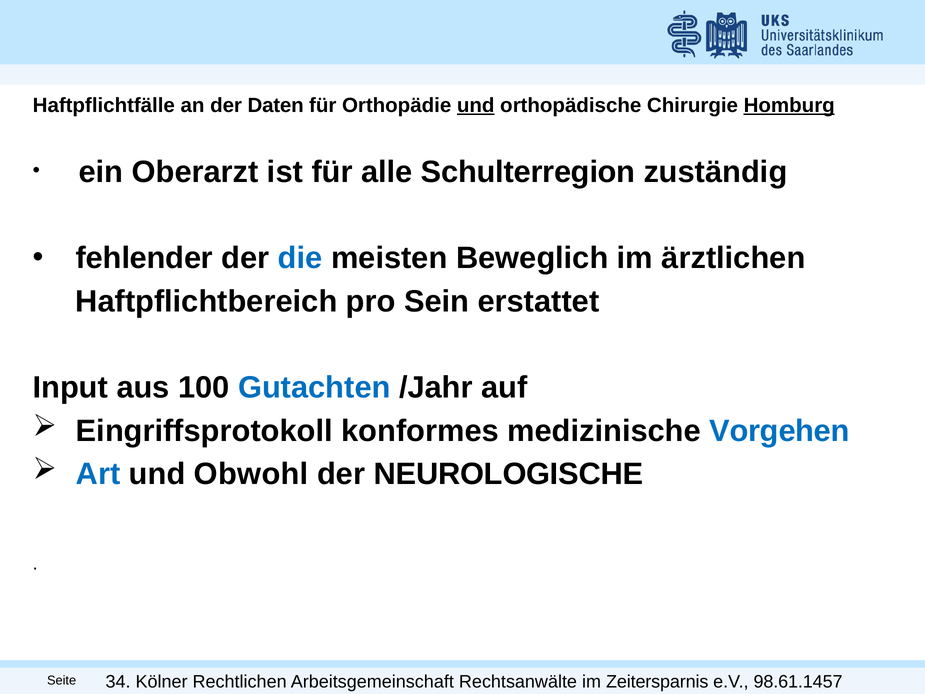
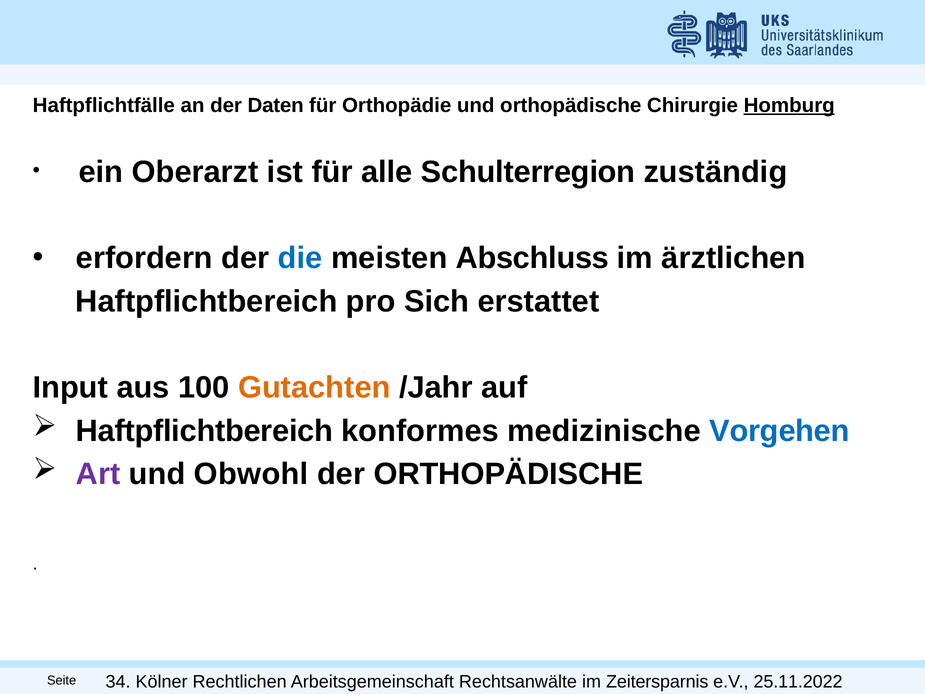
und at (476, 105) underline: present -> none
fehlender: fehlender -> erfordern
Beweglich: Beweglich -> Abschluss
Sein: Sein -> Sich
Gutachten colour: blue -> orange
Eingriffsprotokoll at (204, 431): Eingriffsprotokoll -> Haftpflichtbereich
Art colour: blue -> purple
der NEUROLOGISCHE: NEUROLOGISCHE -> ORTHOPÄDISCHE
98.61.1457: 98.61.1457 -> 25.11.2022
